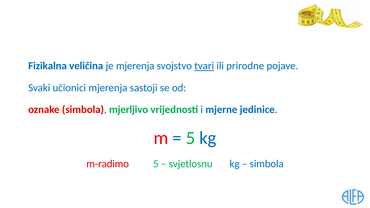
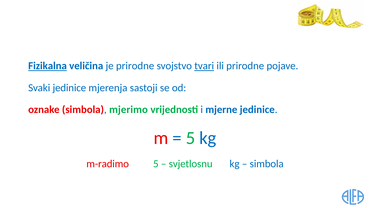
Fizikalna underline: none -> present
je mjerenja: mjerenja -> prirodne
Svaki učionici: učionici -> jedinice
mjerljivo: mjerljivo -> mjerimo
